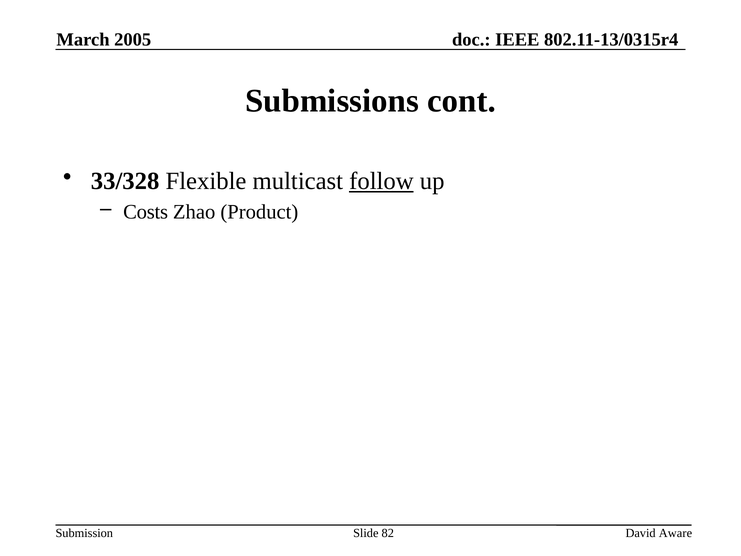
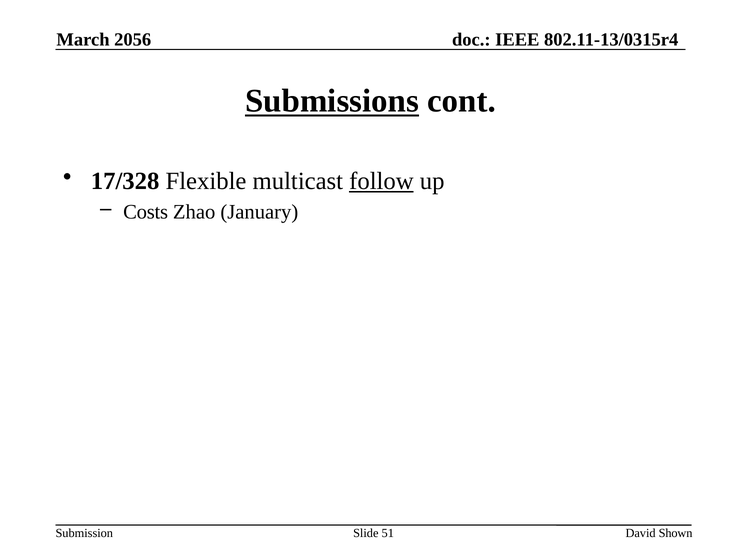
2005: 2005 -> 2056
Submissions underline: none -> present
33/328: 33/328 -> 17/328
Product: Product -> January
82: 82 -> 51
Aware: Aware -> Shown
